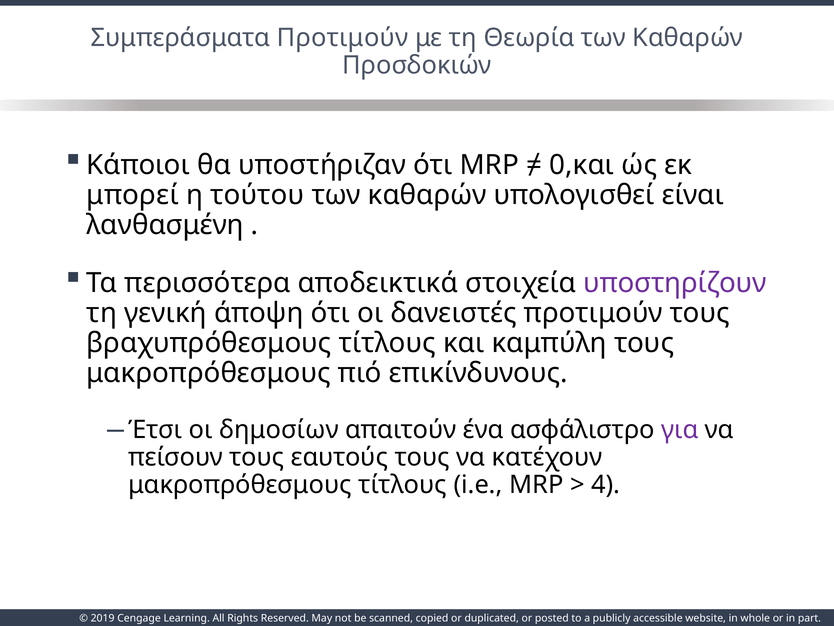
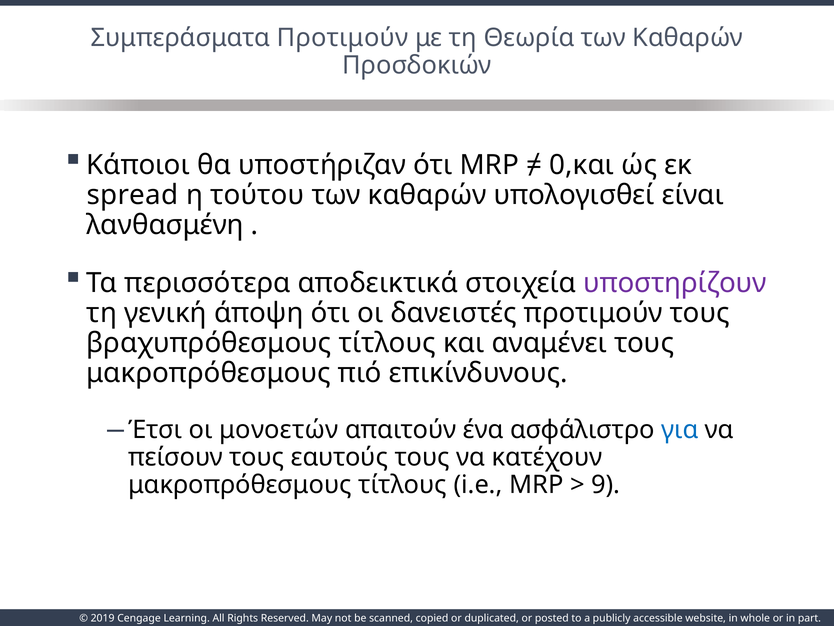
μπορεί: μπορεί -> spread
καμπύλη: καμπύλη -> αναμένει
δημοσίων: δημοσίων -> μονοετών
για colour: purple -> blue
4: 4 -> 9
